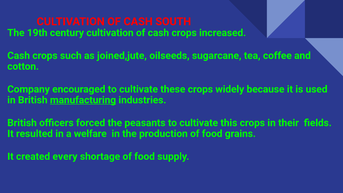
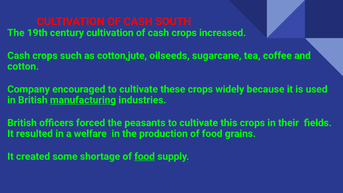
joined,jute: joined,jute -> cotton,jute
every: every -> some
food at (145, 156) underline: none -> present
